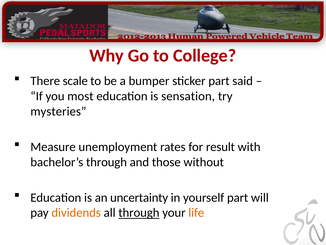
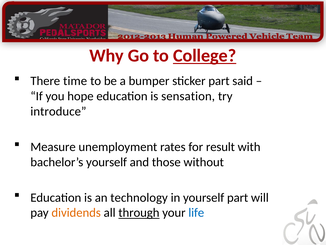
College underline: none -> present
scale: scale -> time
most: most -> hope
mysteries: mysteries -> introduce
bachelor’s through: through -> yourself
uncertainty: uncertainty -> technology
life colour: orange -> blue
